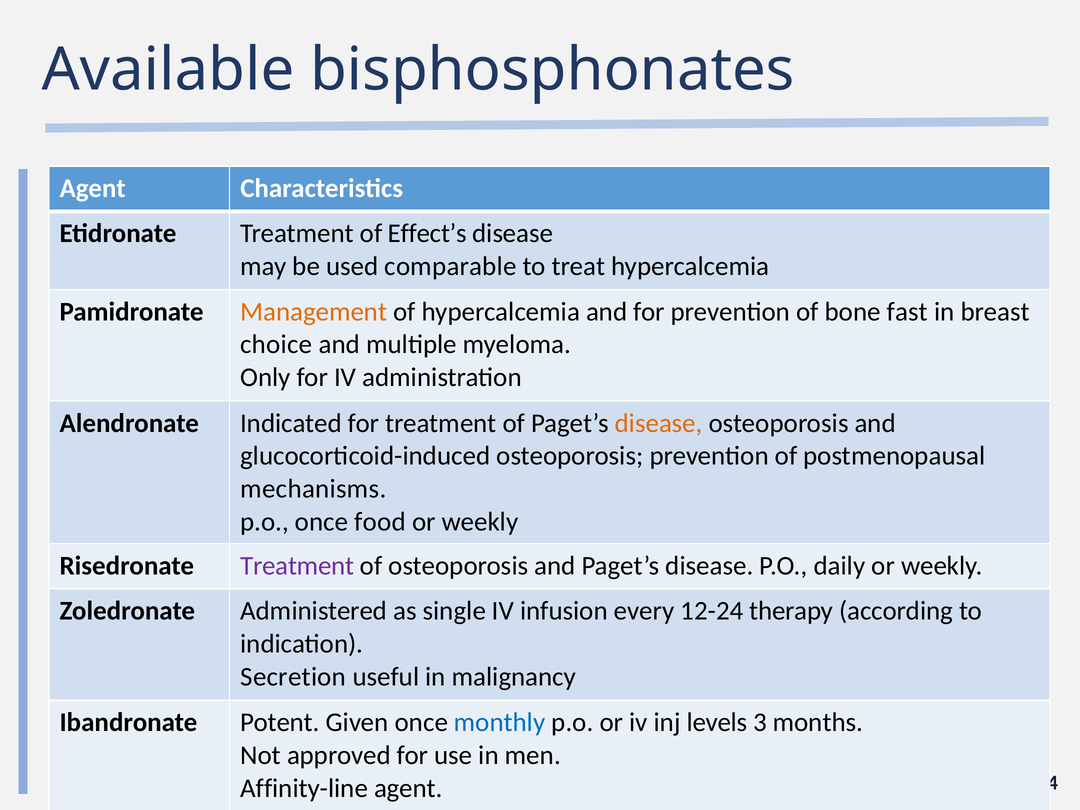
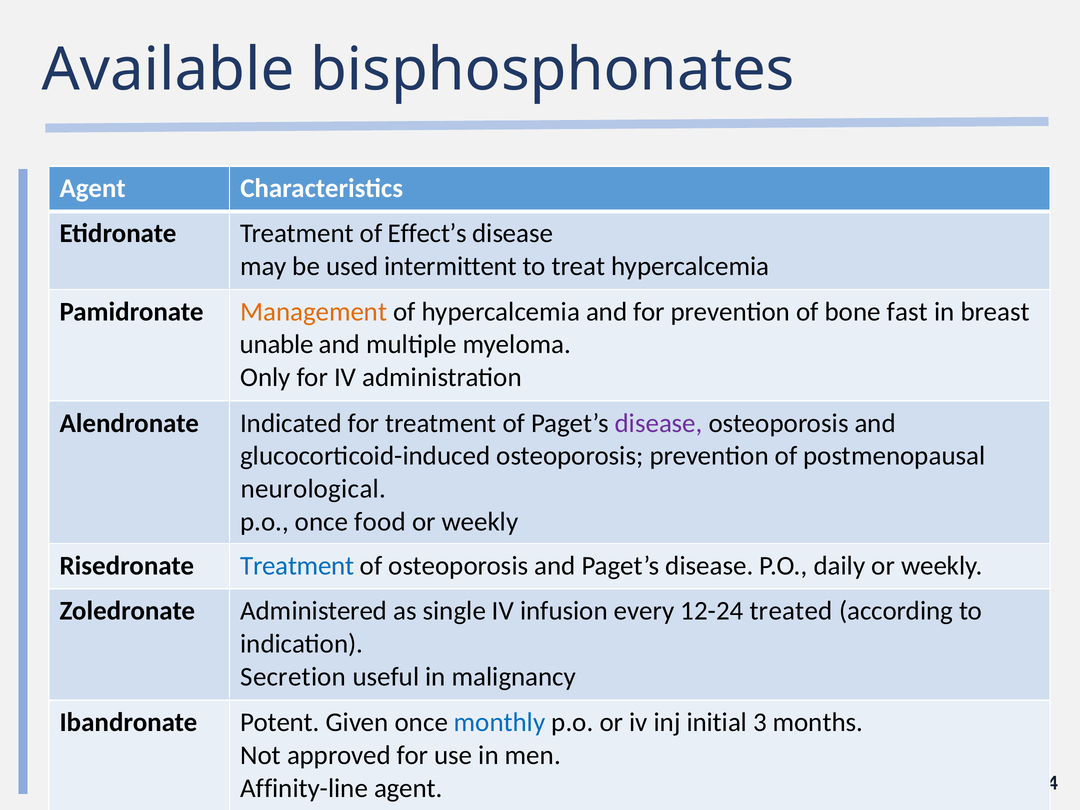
comparable: comparable -> intermittent
choice: choice -> unable
disease at (659, 423) colour: orange -> purple
mechanisms: mechanisms -> neurological
Treatment at (297, 566) colour: purple -> blue
therapy: therapy -> treated
levels: levels -> initial
